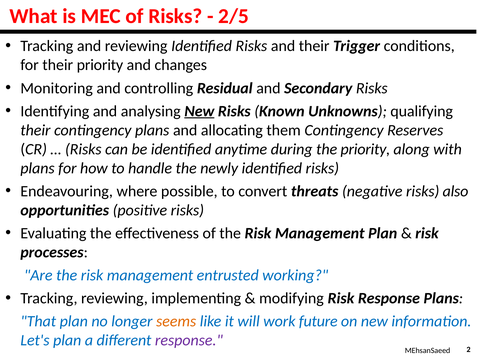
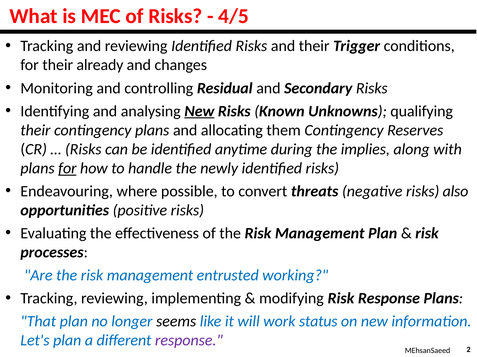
2/5: 2/5 -> 4/5
their priority: priority -> already
the priority: priority -> implies
for at (67, 169) underline: none -> present
seems colour: orange -> black
future: future -> status
